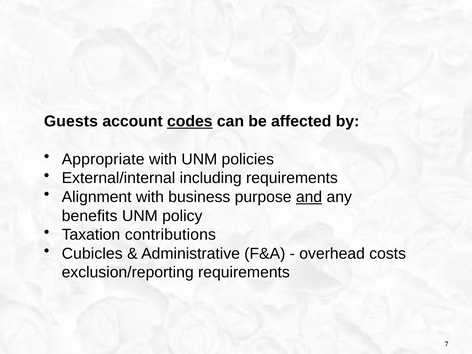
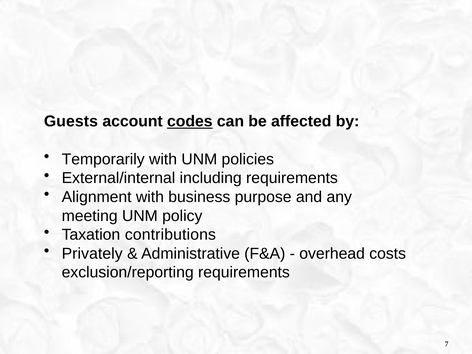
Appropriate: Appropriate -> Temporarily
and underline: present -> none
benefits: benefits -> meeting
Cubicles: Cubicles -> Privately
